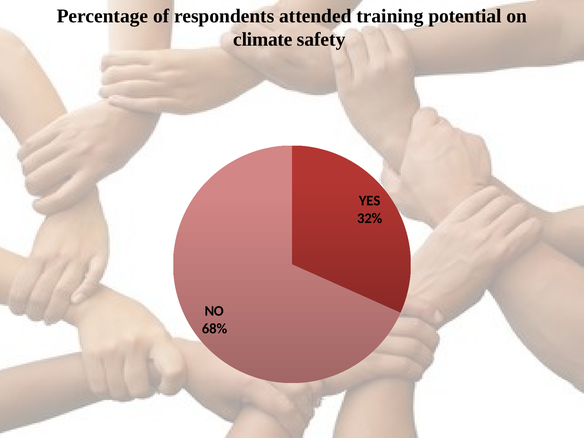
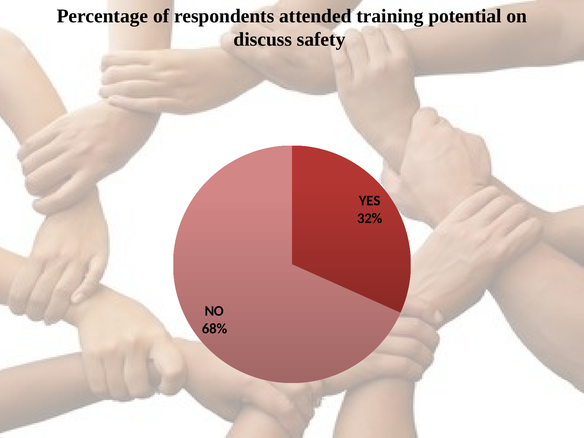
climate: climate -> discuss
